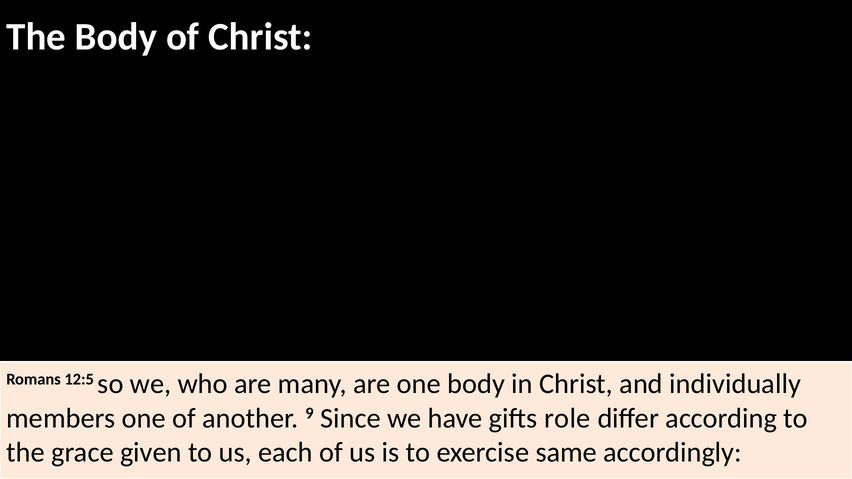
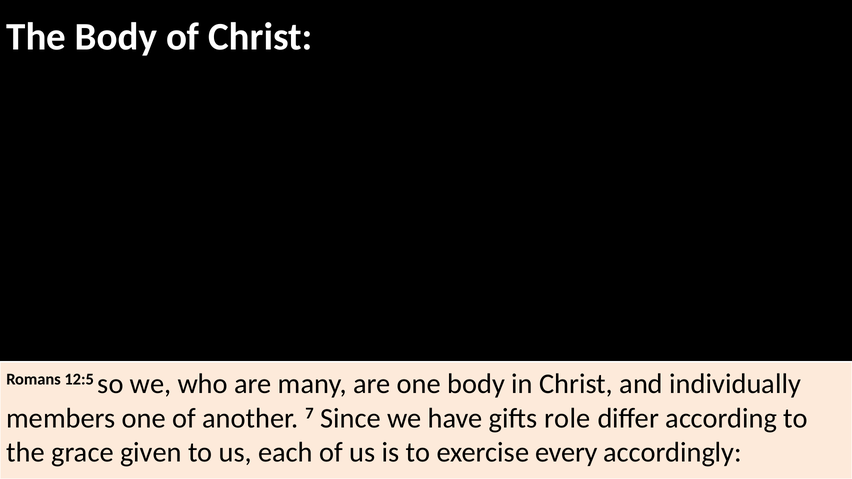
9: 9 -> 7
same: same -> every
